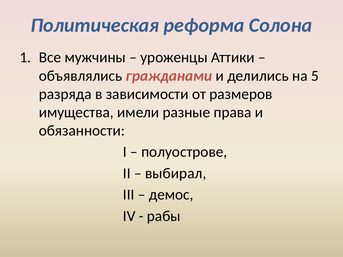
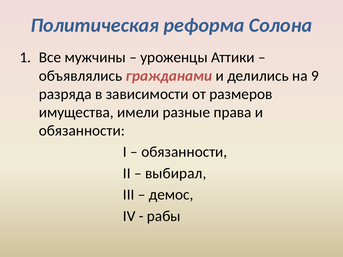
5: 5 -> 9
полуострове at (184, 152): полуострове -> обязанности
